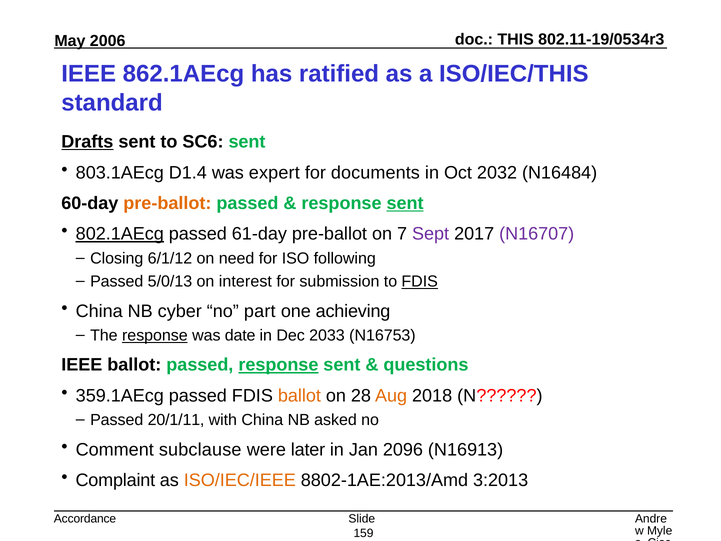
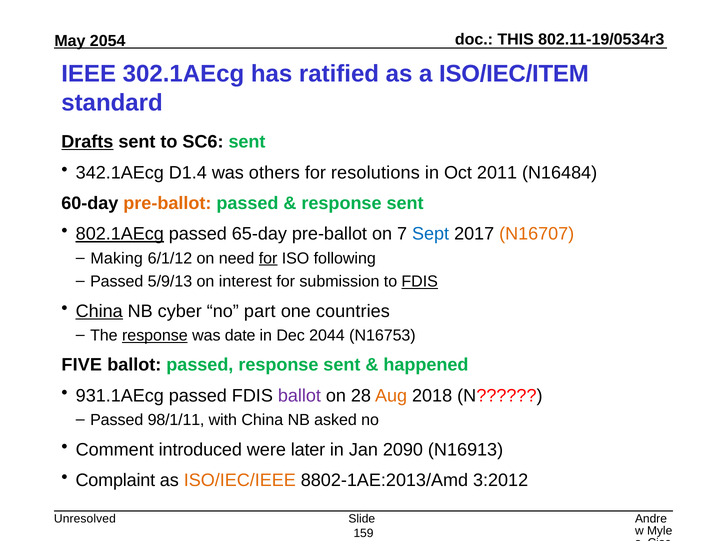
2006: 2006 -> 2054
862.1AEcg: 862.1AEcg -> 302.1AEcg
ISO/IEC/THIS: ISO/IEC/THIS -> ISO/IEC/ITEM
803.1AEcg: 803.1AEcg -> 342.1AEcg
expert: expert -> others
documents: documents -> resolutions
2032: 2032 -> 2011
sent at (405, 203) underline: present -> none
61-day: 61-day -> 65-day
Sept colour: purple -> blue
N16707 colour: purple -> orange
Closing: Closing -> Making
for at (268, 258) underline: none -> present
5/0/13: 5/0/13 -> 5/9/13
China at (99, 311) underline: none -> present
achieving: achieving -> countries
2033: 2033 -> 2044
IEEE at (82, 365): IEEE -> FIVE
response at (278, 365) underline: present -> none
questions: questions -> happened
359.1AEcg: 359.1AEcg -> 931.1AEcg
ballot at (299, 395) colour: orange -> purple
20/1/11: 20/1/11 -> 98/1/11
subclause: subclause -> introduced
2096: 2096 -> 2090
3:2013: 3:2013 -> 3:2012
Accordance: Accordance -> Unresolved
